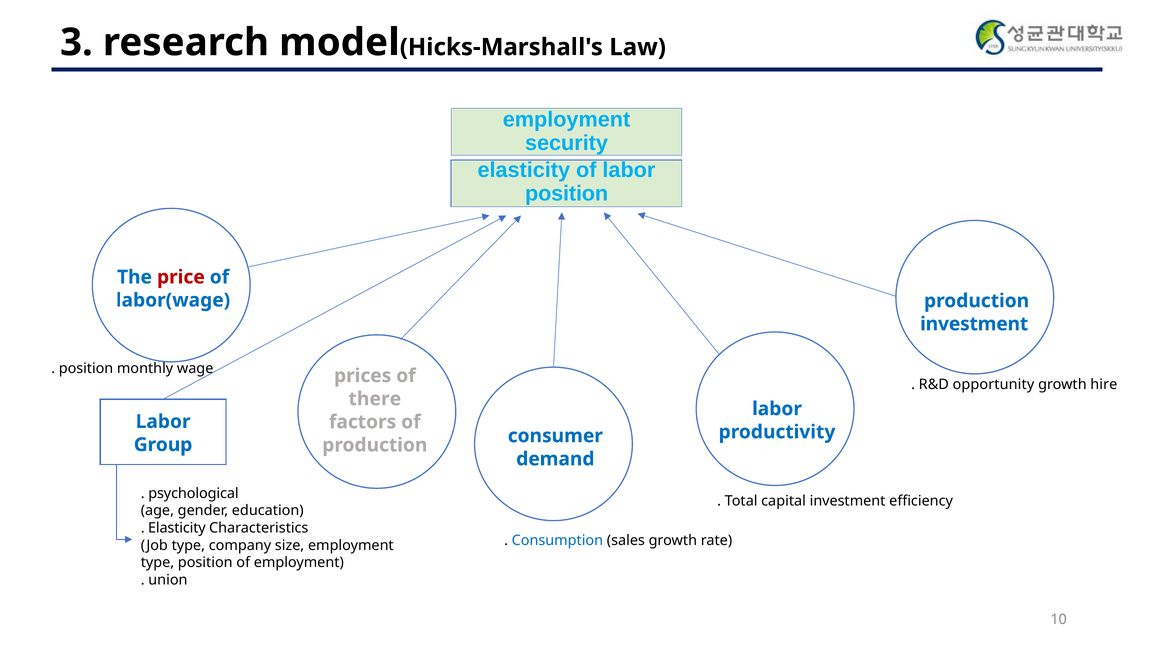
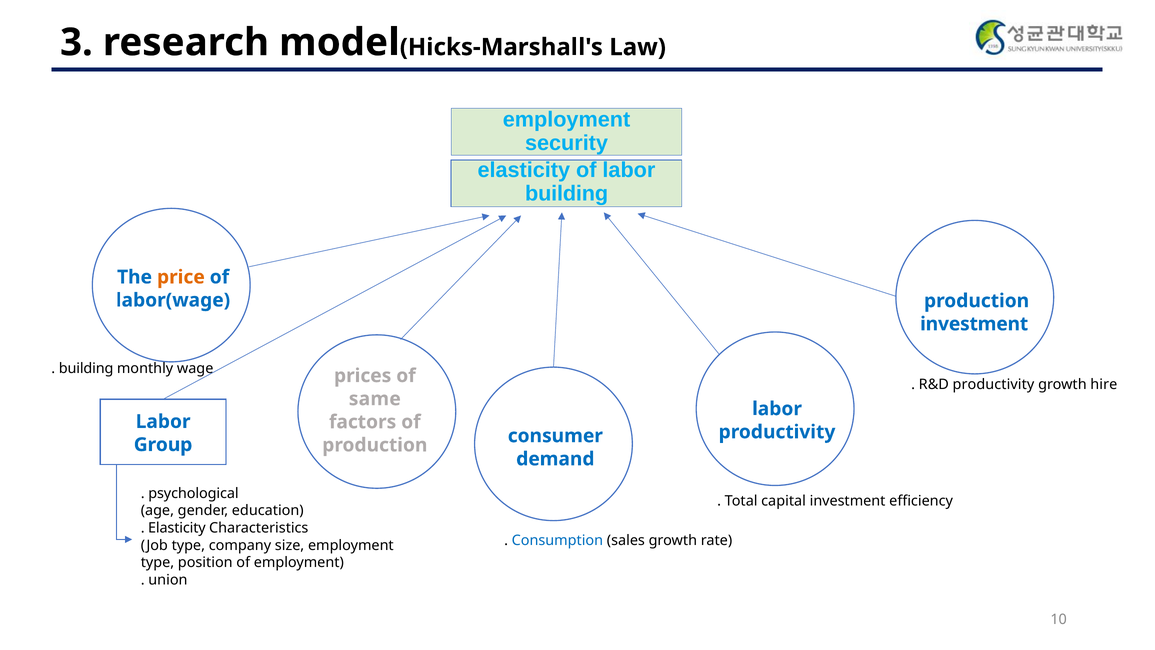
position at (567, 193): position -> building
price colour: red -> orange
position at (86, 368): position -> building
R&D opportunity: opportunity -> productivity
there: there -> same
